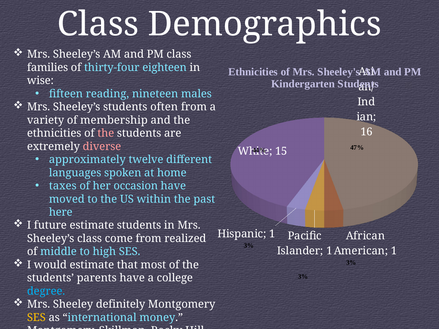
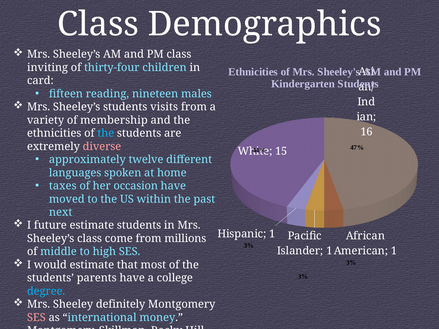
families: families -> inviting
eighteen: eighteen -> children
wise: wise -> card
often: often -> visits
the at (106, 133) colour: pink -> light blue
here: here -> next
realized: realized -> millions
SES at (36, 318) colour: yellow -> pink
